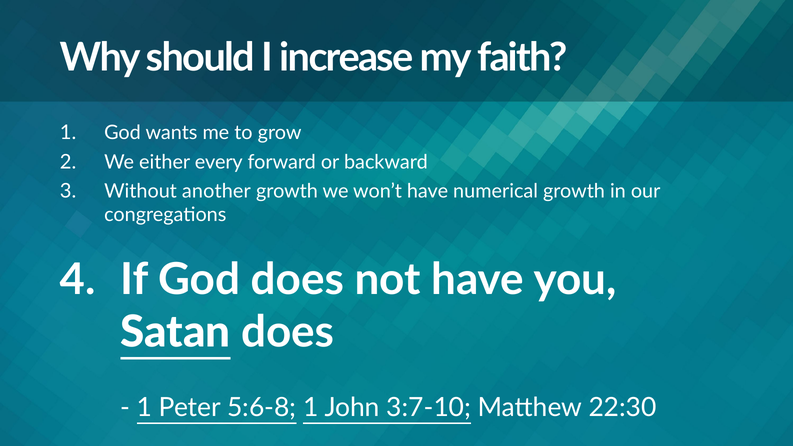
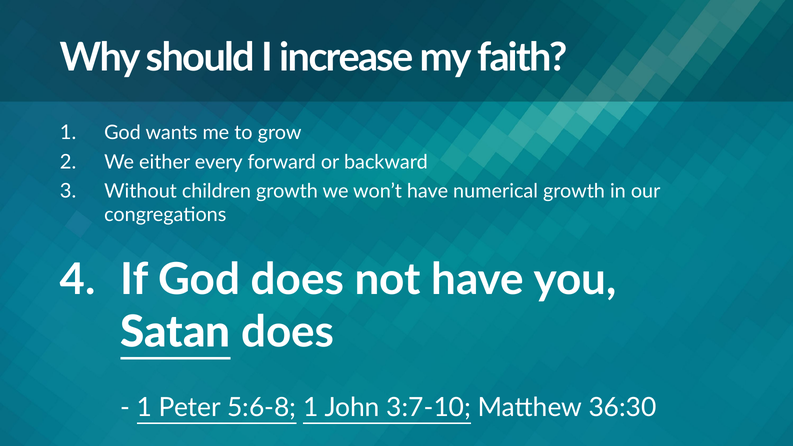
another: another -> children
22:30: 22:30 -> 36:30
